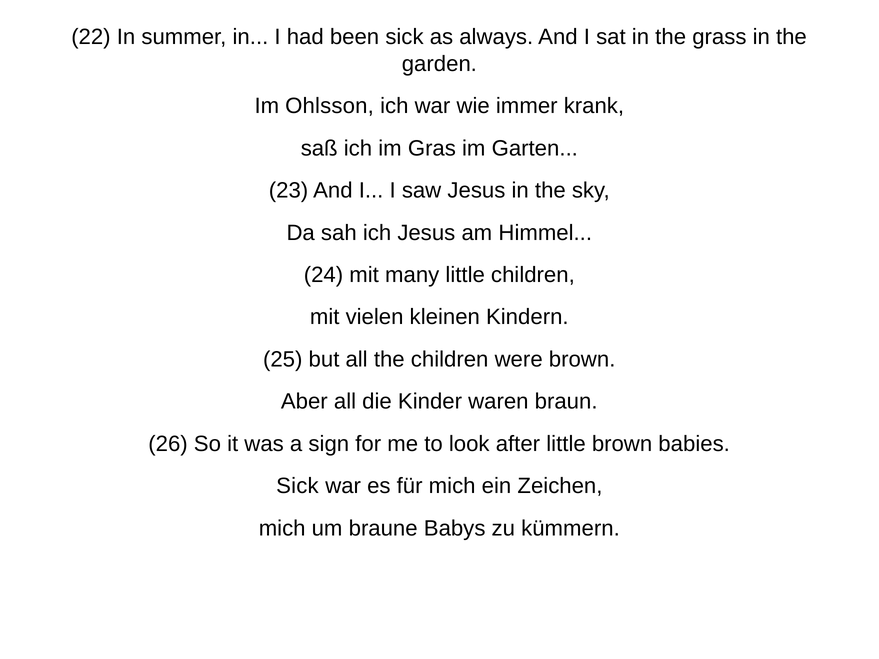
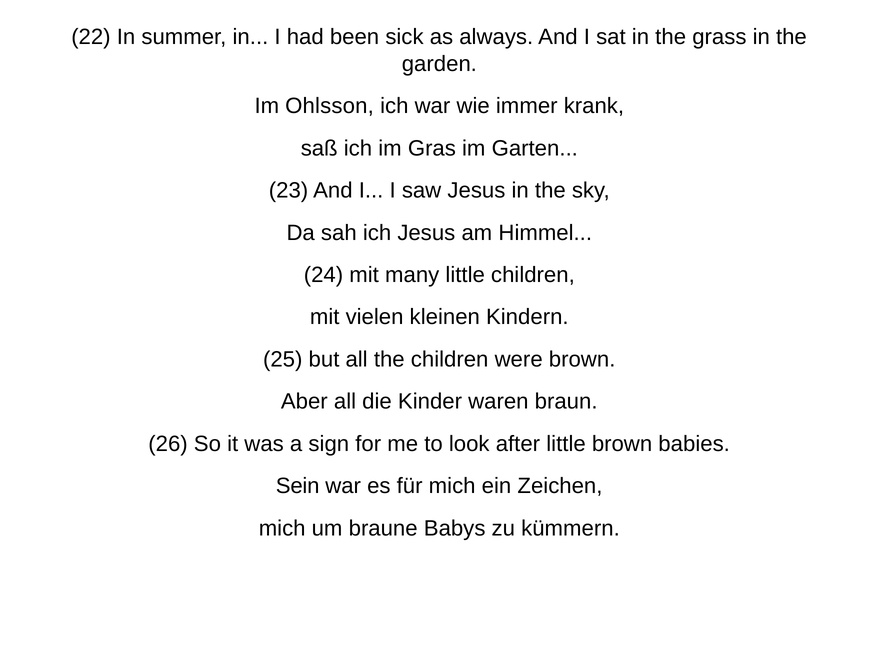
Sick at (297, 486): Sick -> Sein
